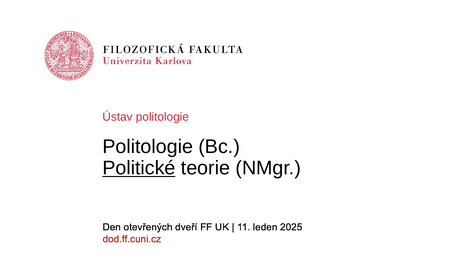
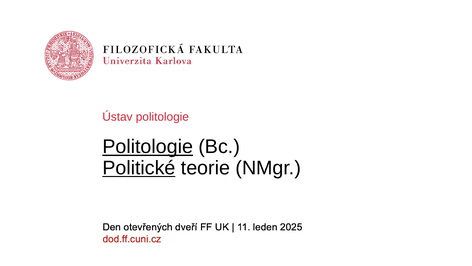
Politologie at (148, 147) underline: none -> present
